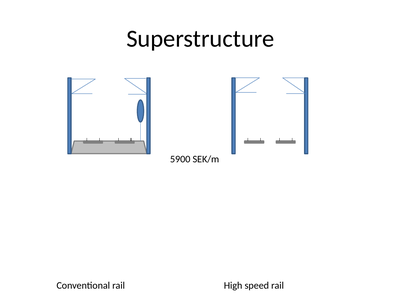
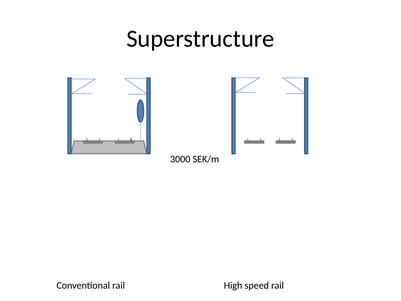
5900: 5900 -> 3000
